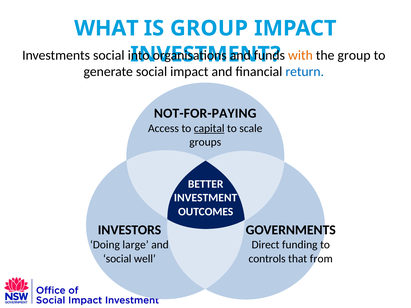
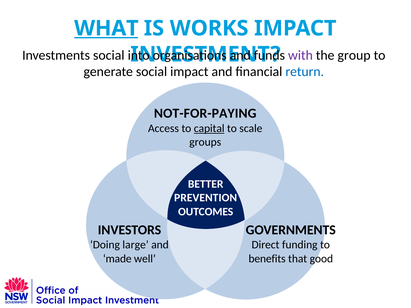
WHAT underline: none -> present
IS GROUP: GROUP -> WORKS
with colour: orange -> purple
INVESTMENT at (206, 198): INVESTMENT -> PREVENTION
social at (117, 259): social -> made
controls: controls -> benefits
from: from -> good
